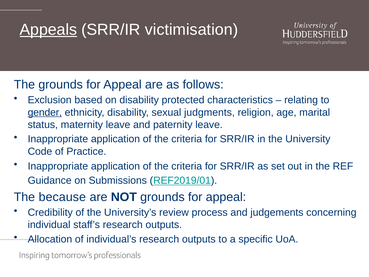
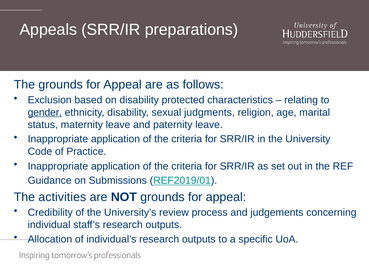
Appeals underline: present -> none
victimisation: victimisation -> preparations
because: because -> activities
